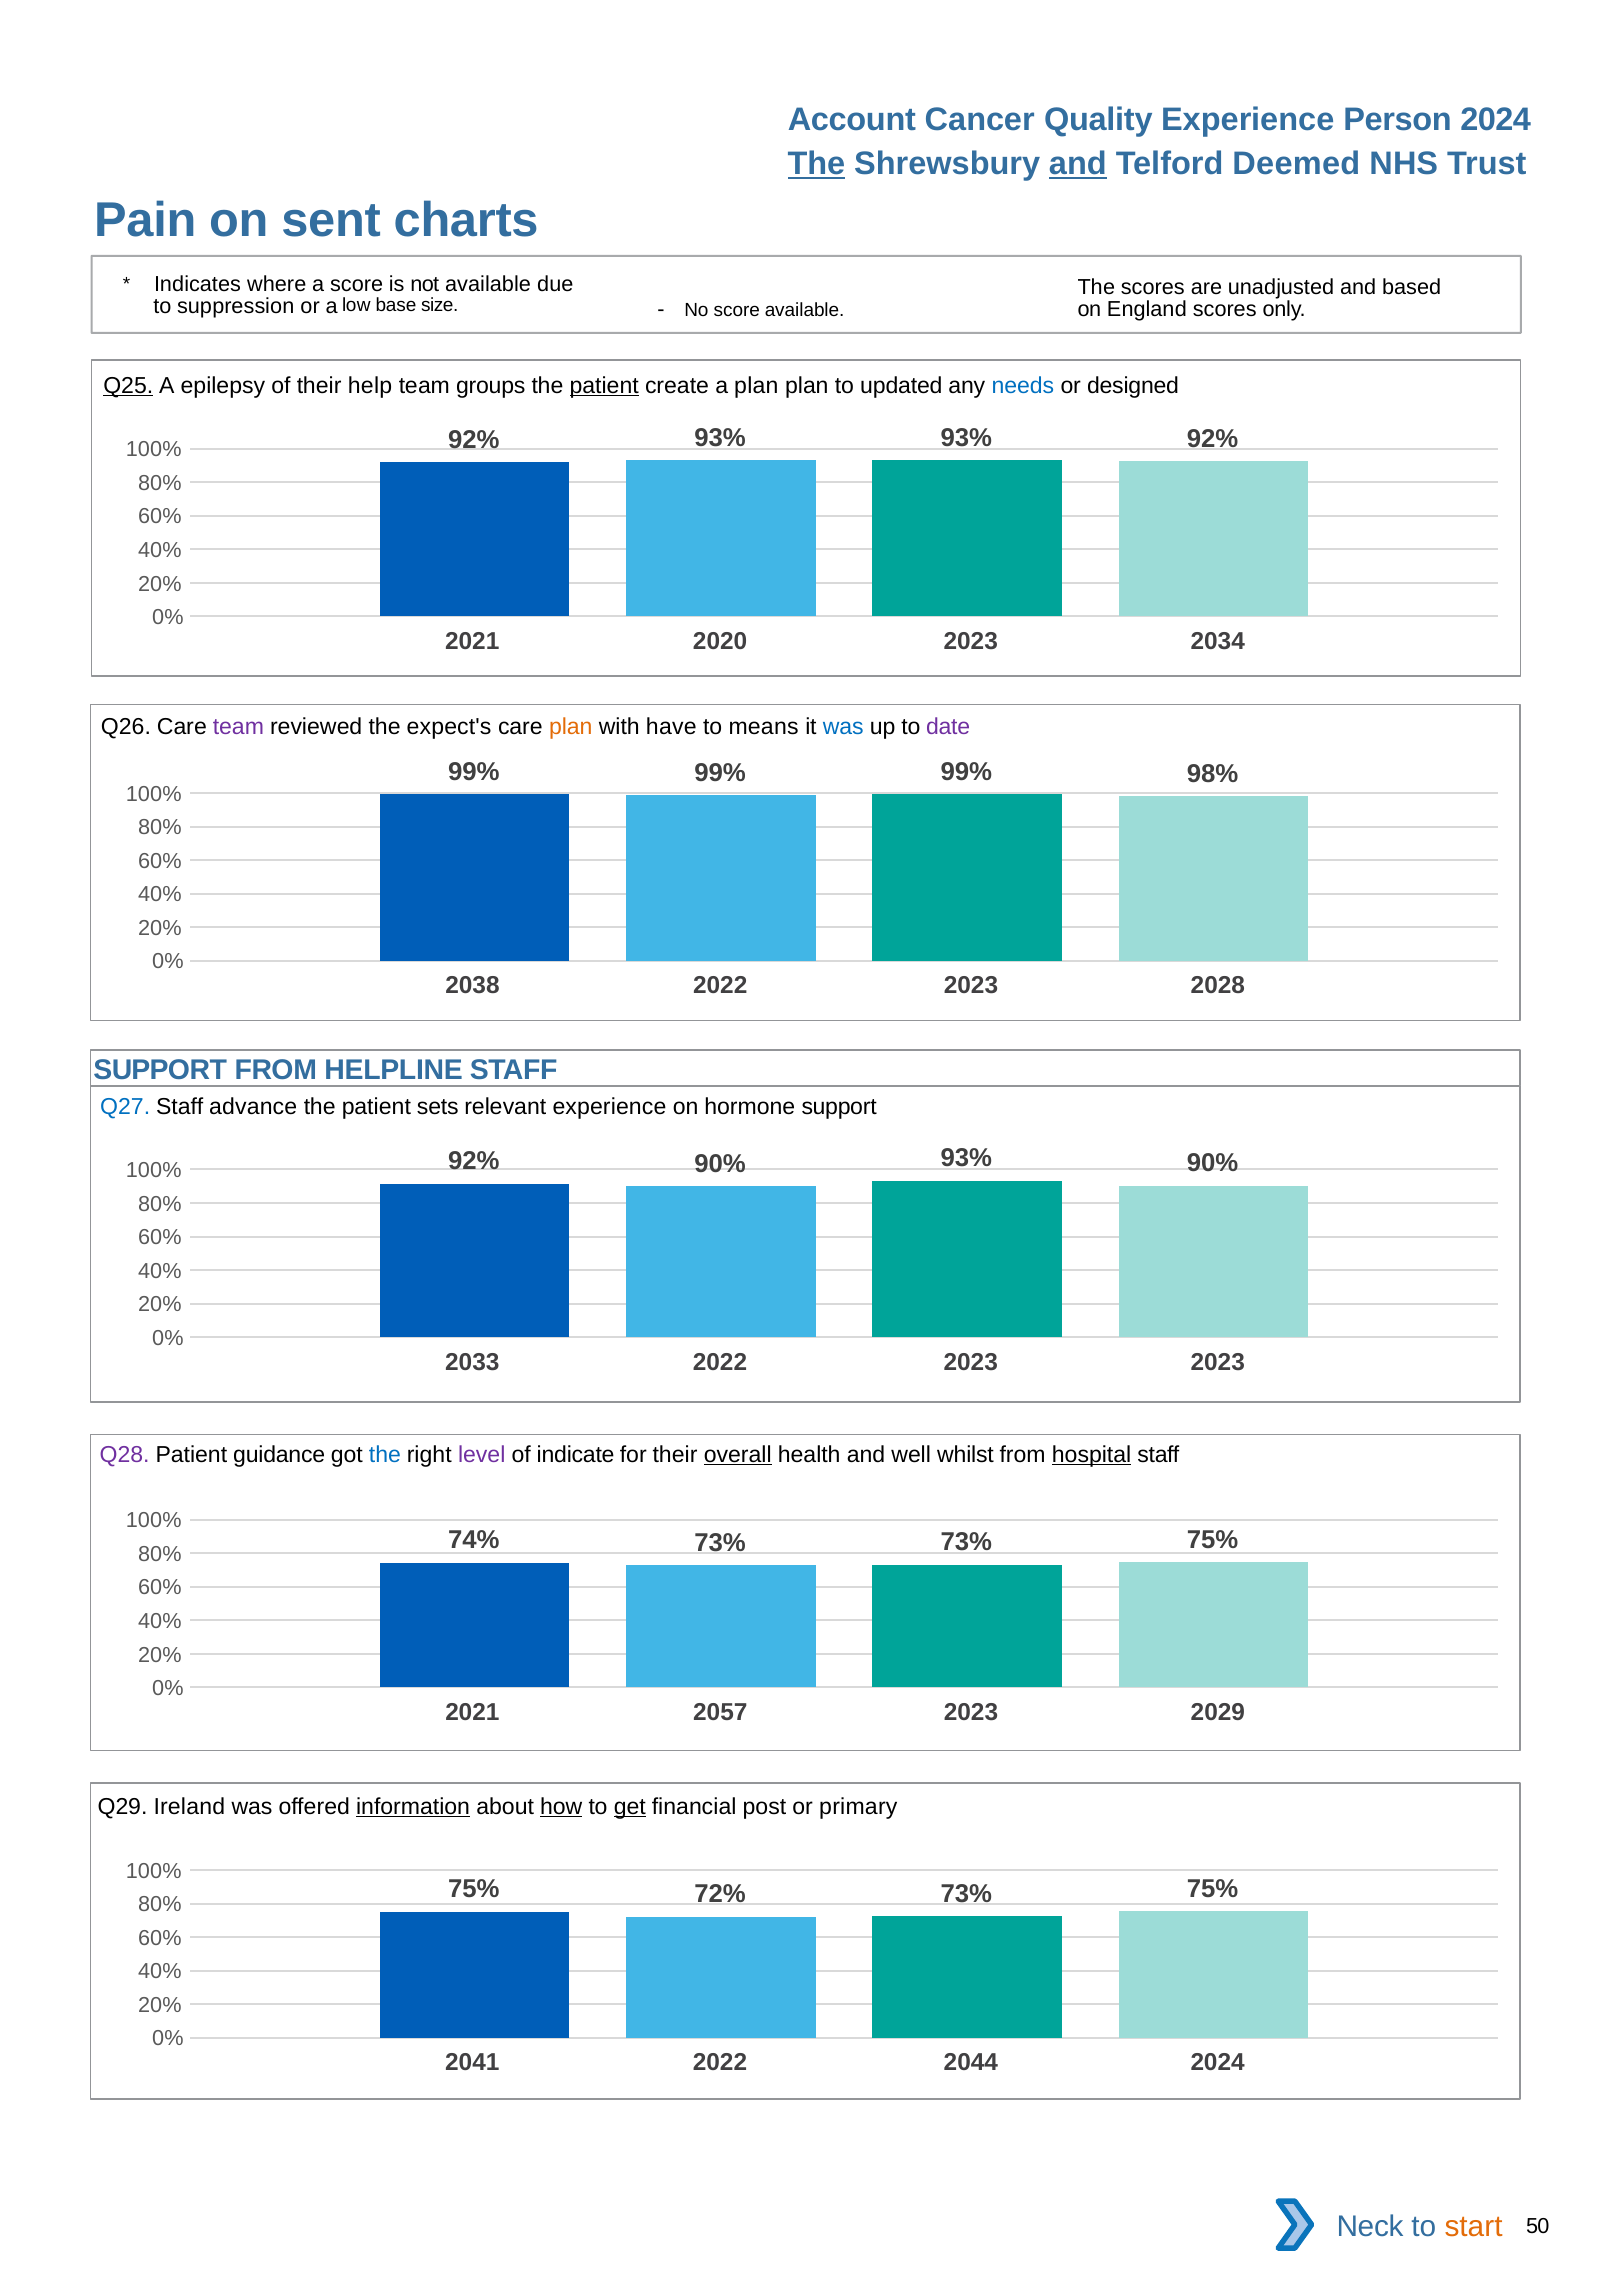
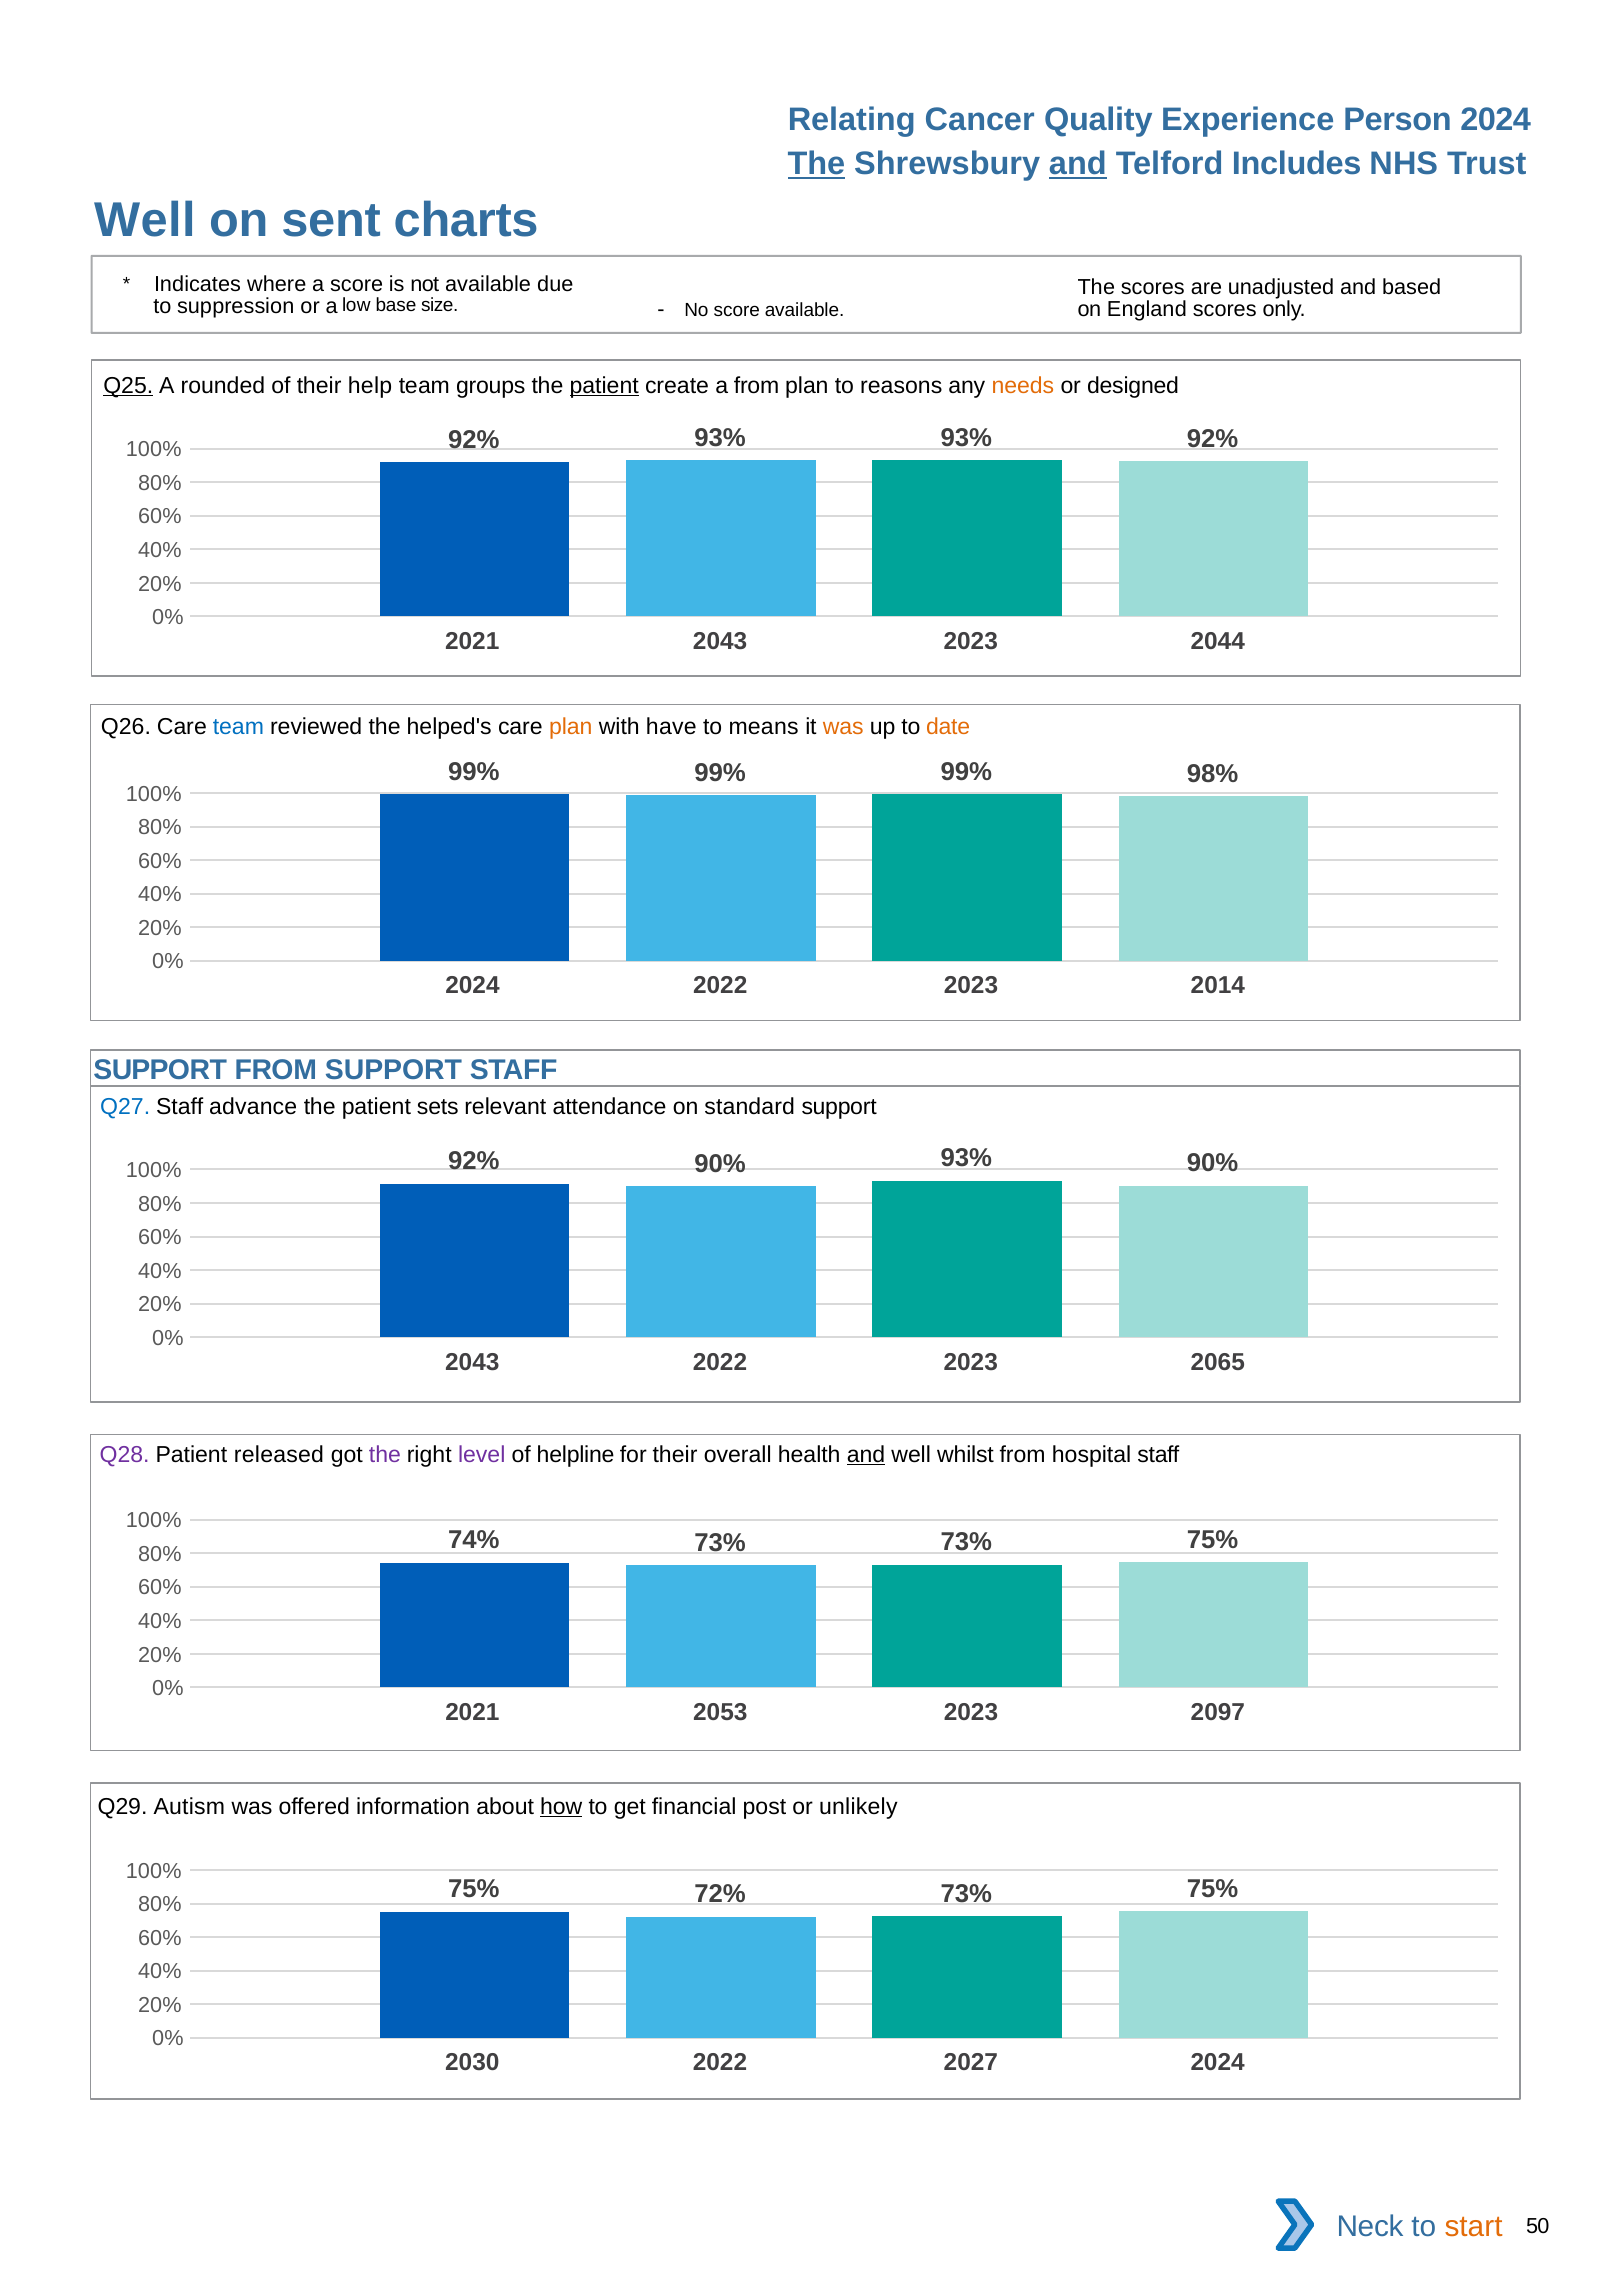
Account: Account -> Relating
Deemed: Deemed -> Includes
Pain at (145, 220): Pain -> Well
epilepsy: epilepsy -> rounded
a plan: plan -> from
updated: updated -> reasons
needs colour: blue -> orange
2021 2020: 2020 -> 2043
2034: 2034 -> 2044
team at (238, 726) colour: purple -> blue
expect's: expect's -> helped's
was at (843, 726) colour: blue -> orange
date colour: purple -> orange
2038 at (472, 985): 2038 -> 2024
2028: 2028 -> 2014
FROM HELPLINE: HELPLINE -> SUPPORT
relevant experience: experience -> attendance
hormone: hormone -> standard
2033 at (472, 1362): 2033 -> 2043
2023 2023: 2023 -> 2065
guidance: guidance -> released
the at (385, 1454) colour: blue -> purple
indicate: indicate -> helpline
overall underline: present -> none
and at (866, 1454) underline: none -> present
hospital underline: present -> none
2057: 2057 -> 2053
2029: 2029 -> 2097
Ireland: Ireland -> Autism
information underline: present -> none
get underline: present -> none
primary: primary -> unlikely
2041: 2041 -> 2030
2044: 2044 -> 2027
